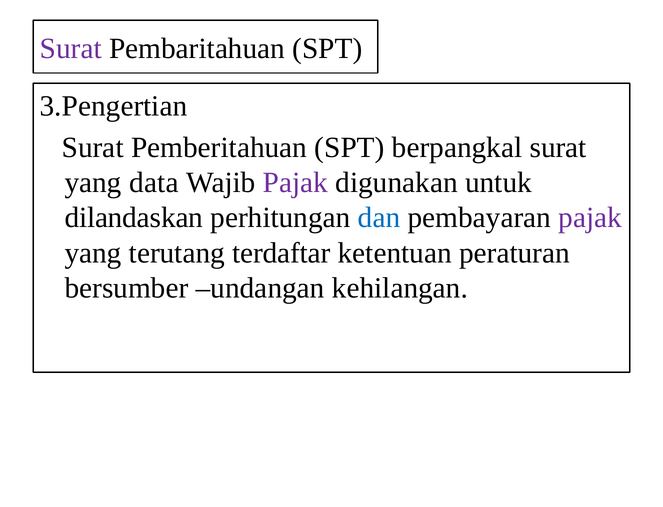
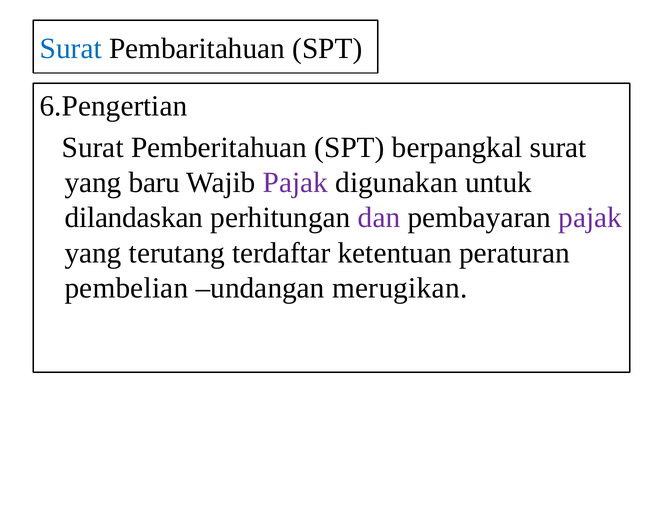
Surat at (71, 49) colour: purple -> blue
3.Pengertian: 3.Pengertian -> 6.Pengertian
data: data -> baru
dan colour: blue -> purple
bersumber: bersumber -> pembelian
kehilangan: kehilangan -> merugikan
